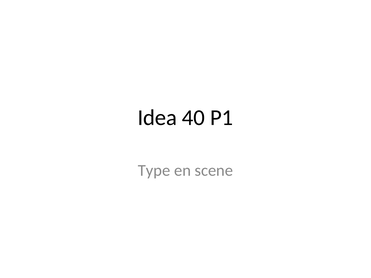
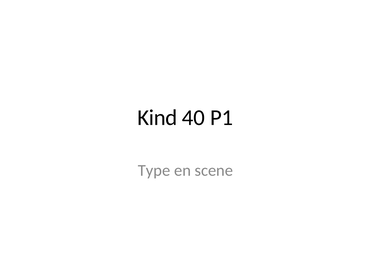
Idea: Idea -> Kind
